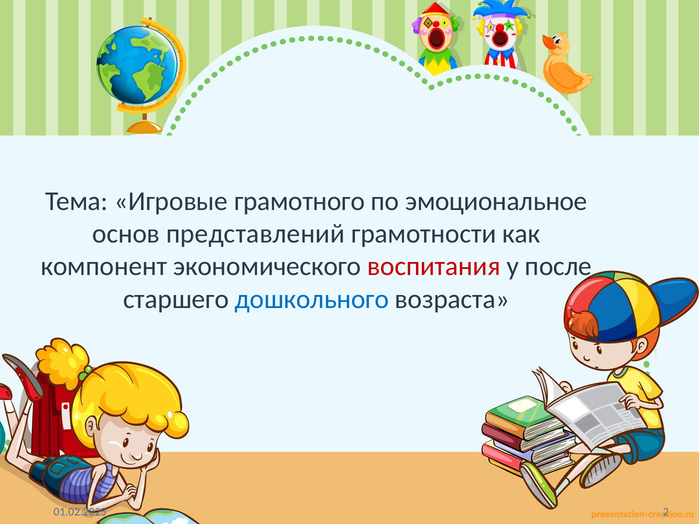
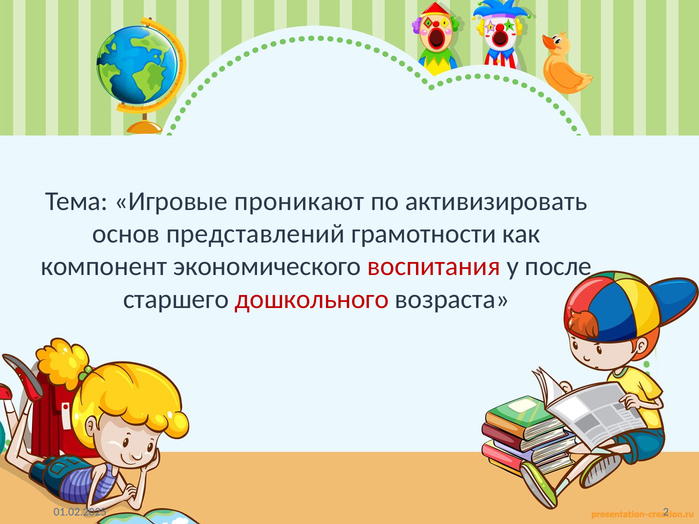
грамотного: грамотного -> проникают
эмоциональное: эмоциональное -> активизировать
дошкольного colour: blue -> red
